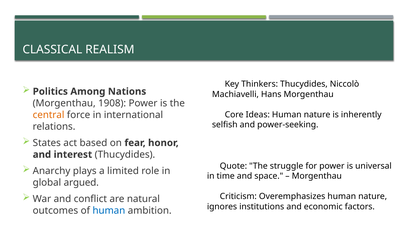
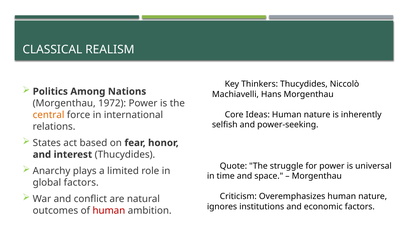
1908: 1908 -> 1972
global argued: argued -> factors
human at (109, 211) colour: blue -> red
